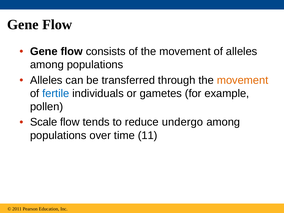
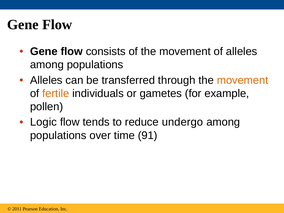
fertile colour: blue -> orange
Scale: Scale -> Logic
11: 11 -> 91
